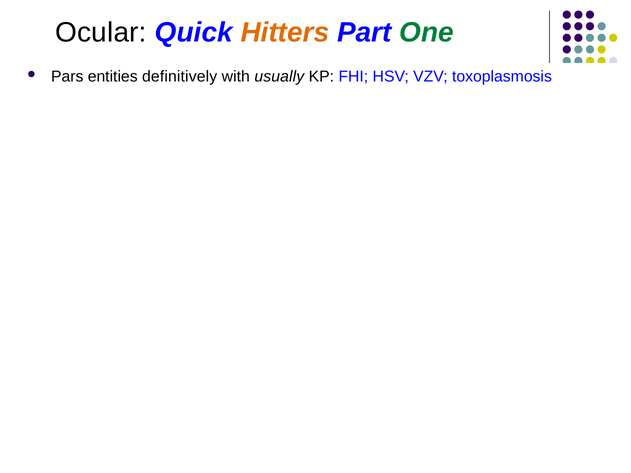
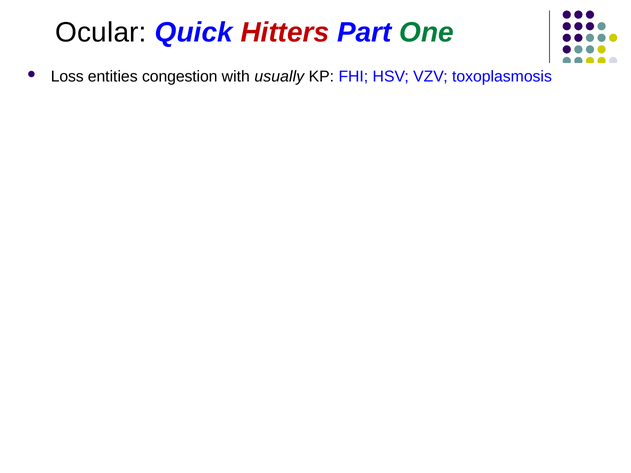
Hitters colour: orange -> red
Pars: Pars -> Loss
definitively: definitively -> congestion
